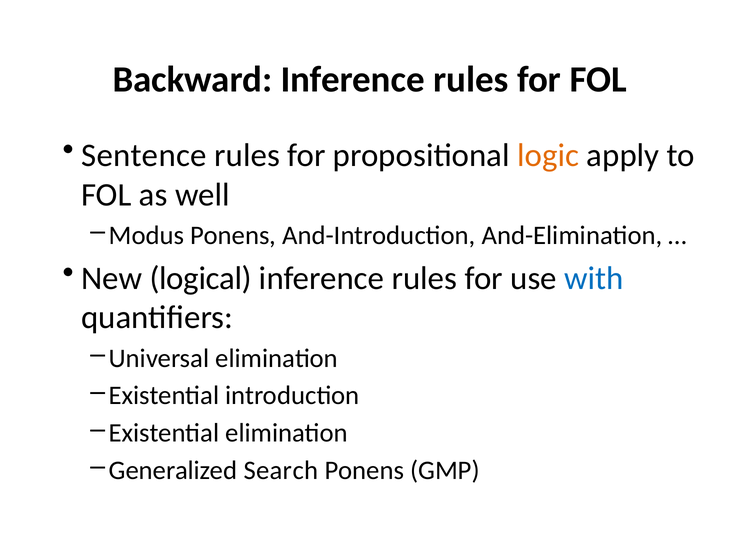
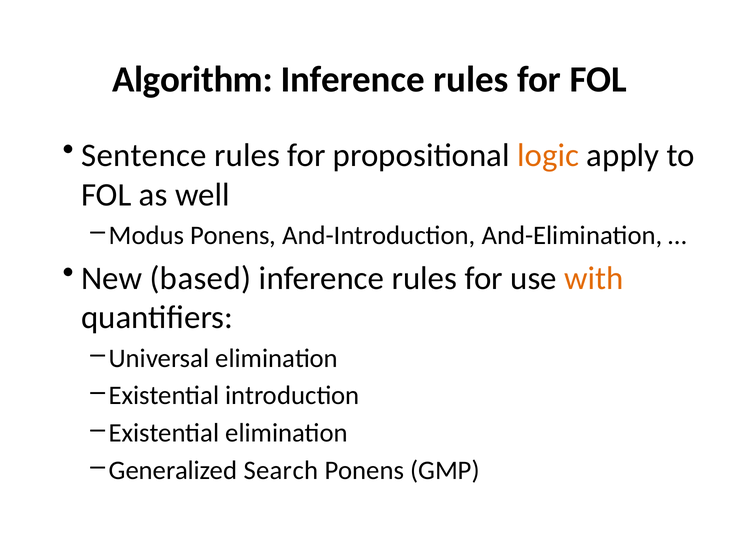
Backward: Backward -> Algorithm
logical: logical -> based
with colour: blue -> orange
